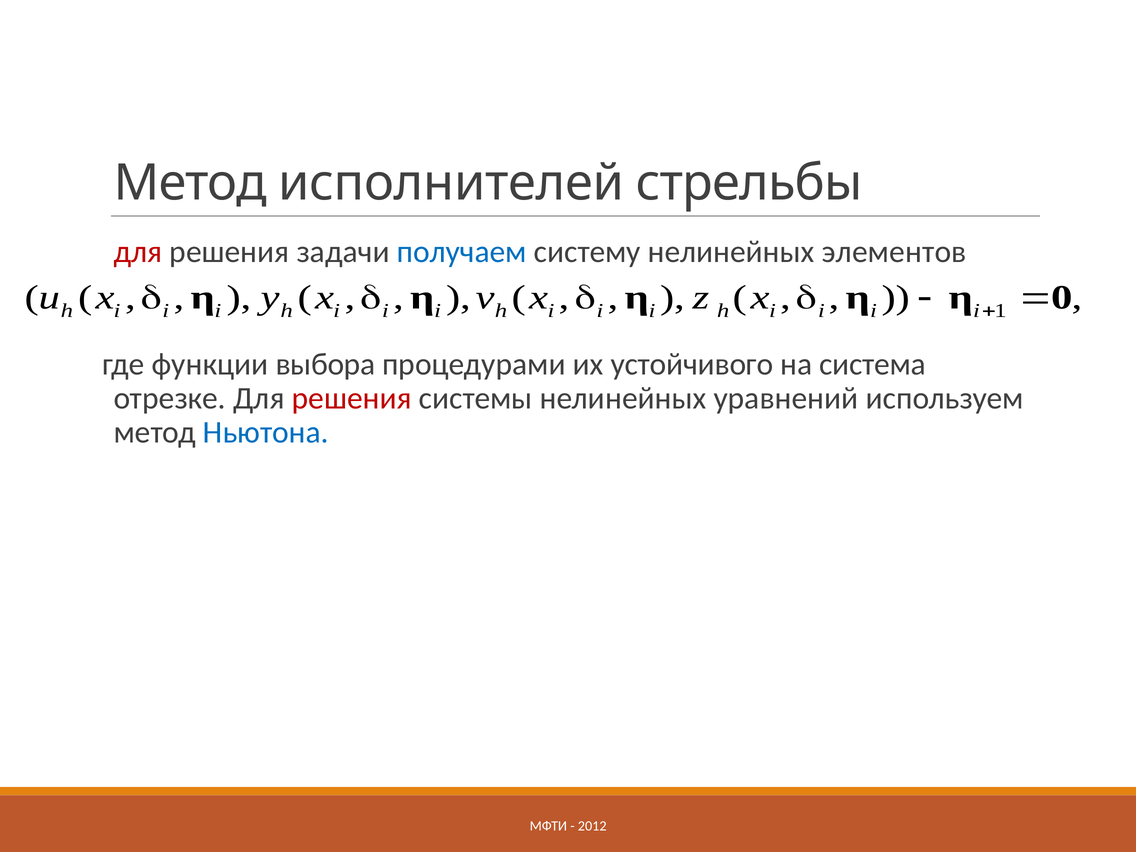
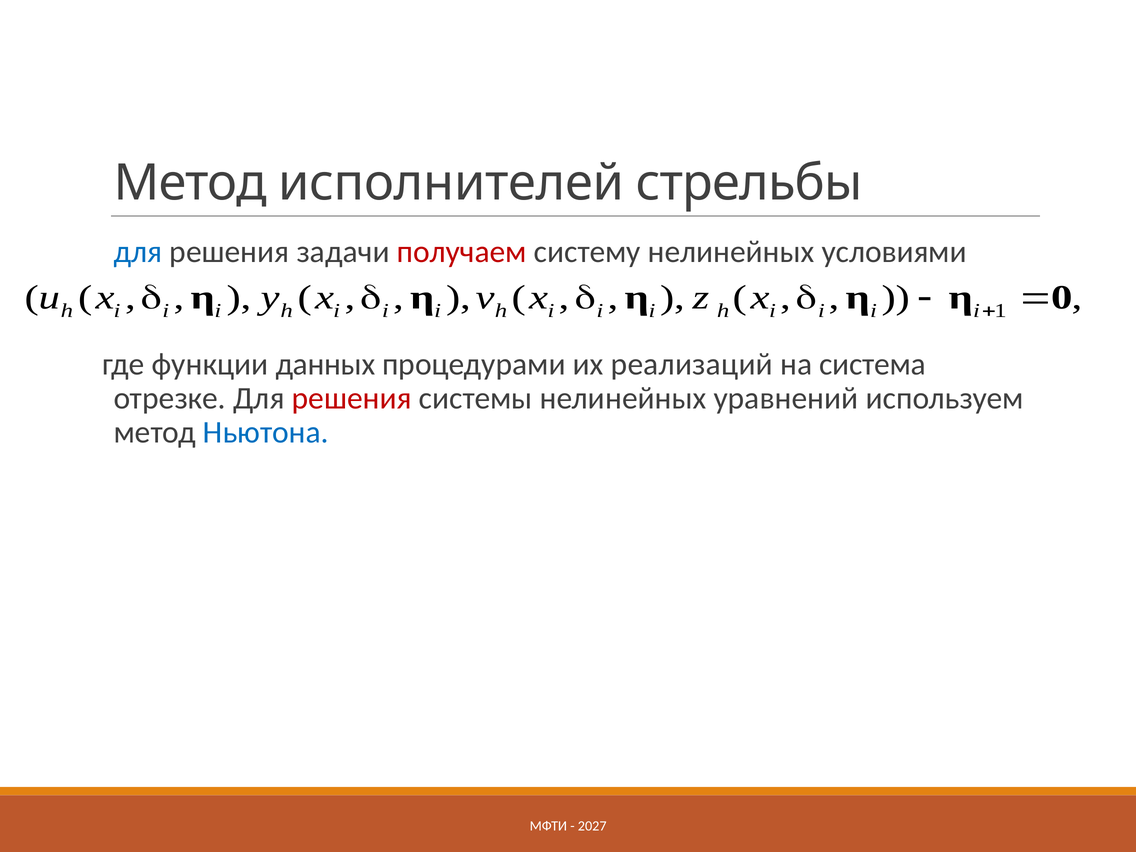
для at (138, 252) colour: red -> blue
получаем colour: blue -> red
элементов: элементов -> условиями
выбора: выбора -> данных
устойчивого: устойчивого -> реализаций
2012: 2012 -> 2027
